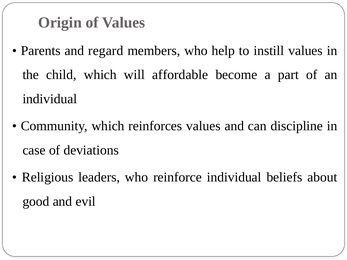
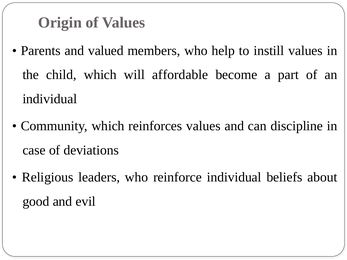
regard: regard -> valued
